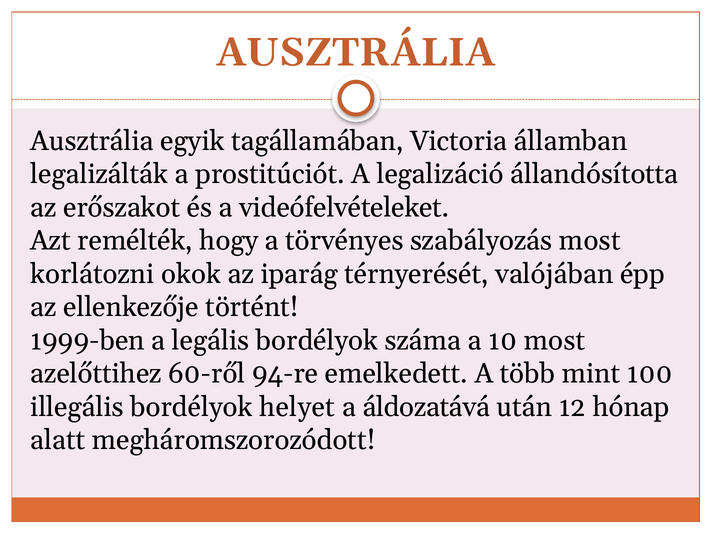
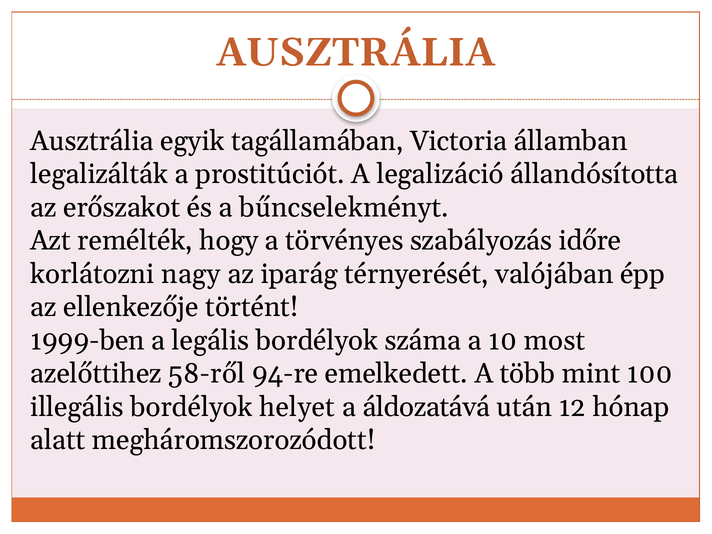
videófelvételeket: videófelvételeket -> bűncselekményt
szabályozás most: most -> időre
okok: okok -> nagy
60-ről: 60-ről -> 58-ről
